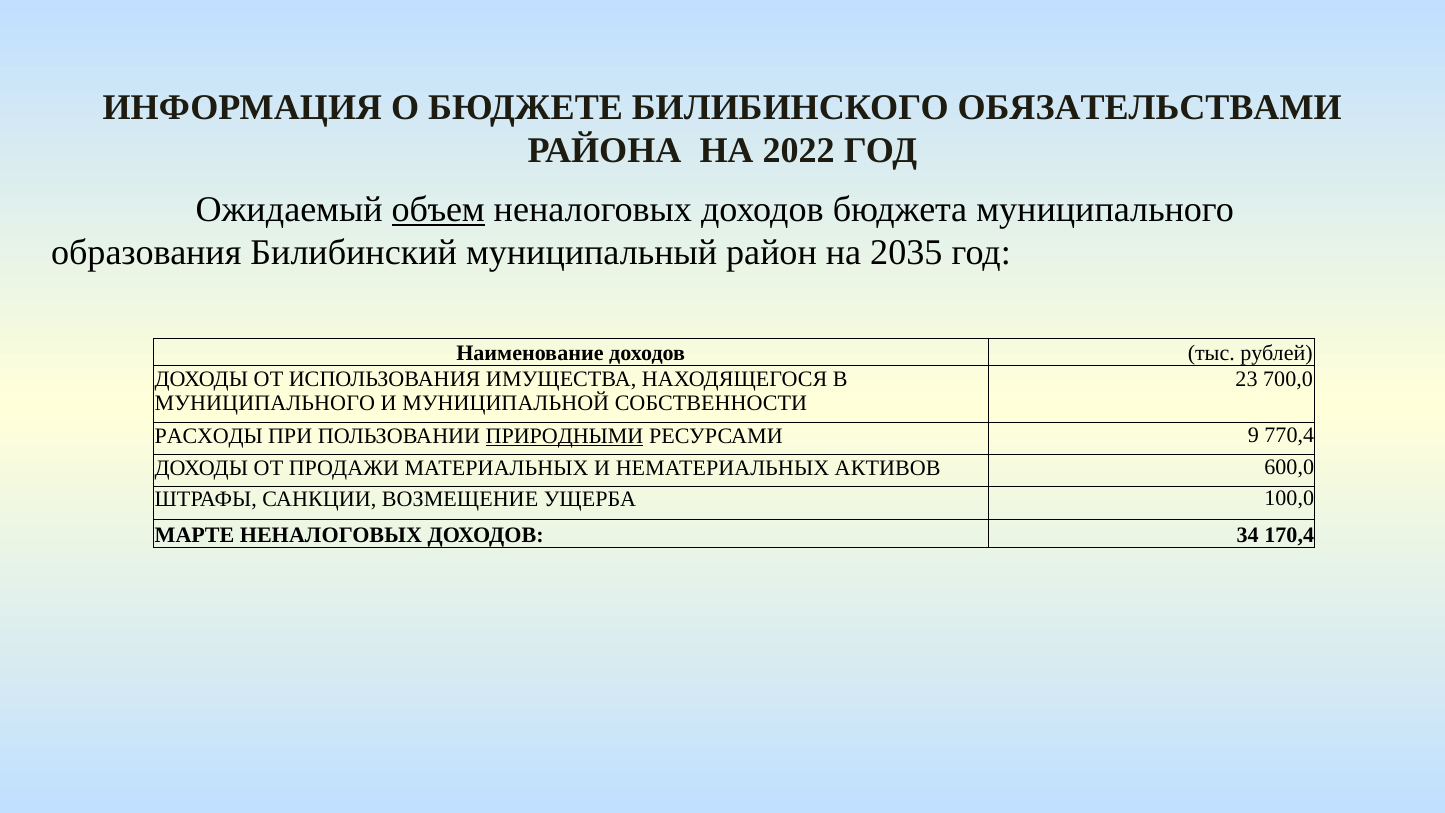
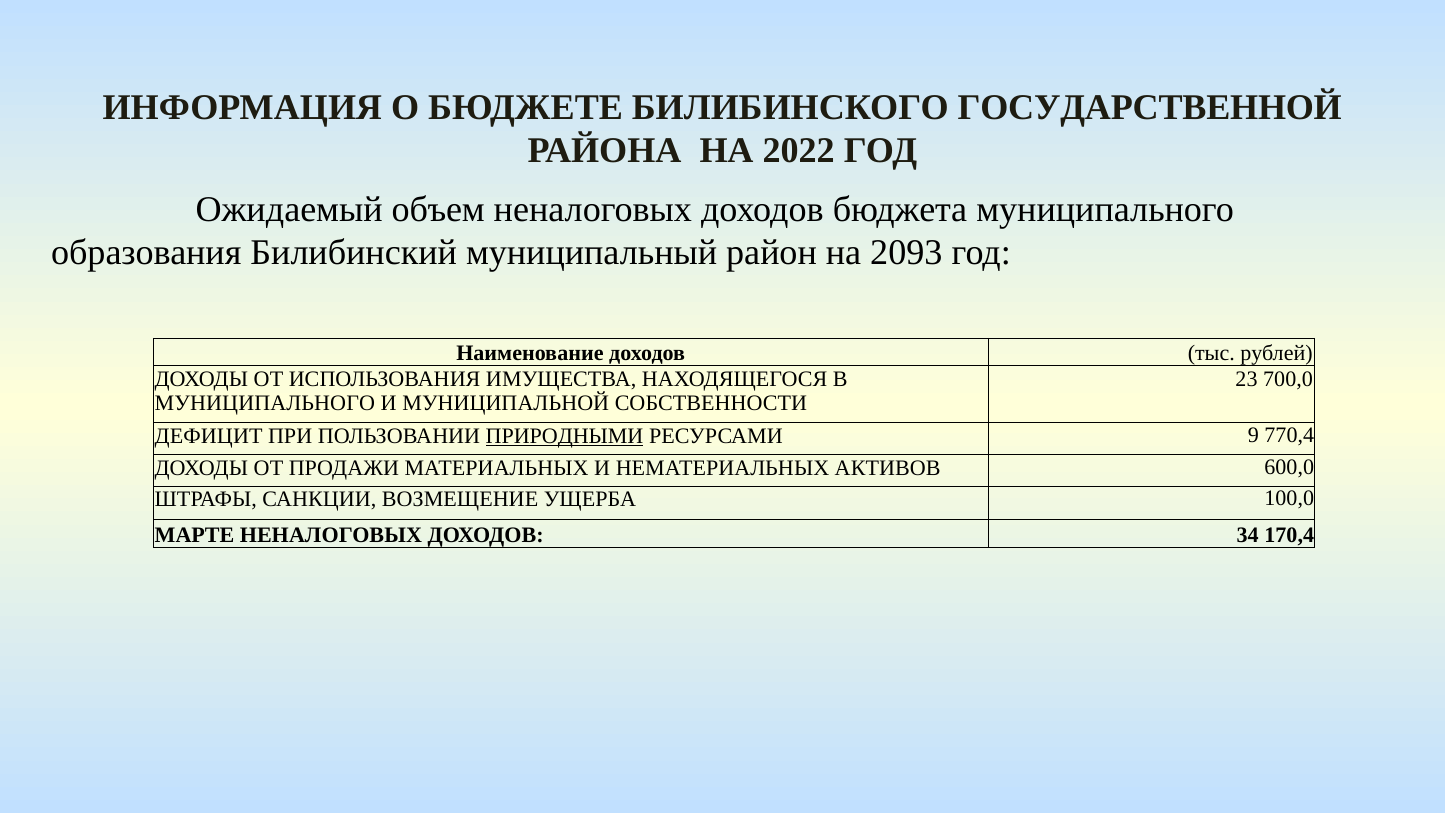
ОБЯЗАТЕЛЬСТВАМИ: ОБЯЗАТЕЛЬСТВАМИ -> ГОСУДАРСТВЕННОЙ
объем underline: present -> none
2035: 2035 -> 2093
РАСХОДЫ: РАСХОДЫ -> ДЕФИЦИТ
